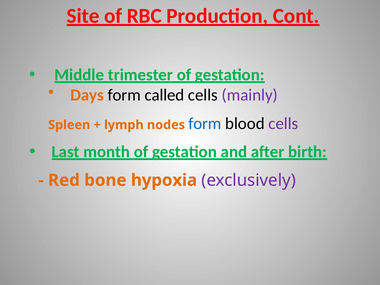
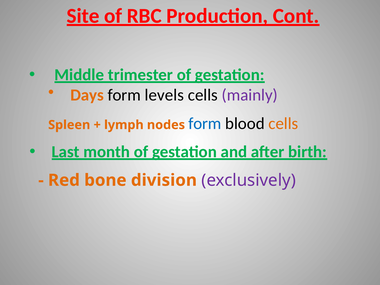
called: called -> levels
cells at (283, 124) colour: purple -> orange
hypoxia: hypoxia -> division
